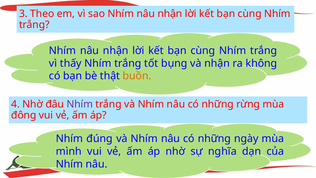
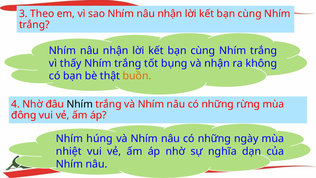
Nhím at (80, 104) colour: purple -> black
đúng: đúng -> húng
mình: mình -> nhiệt
